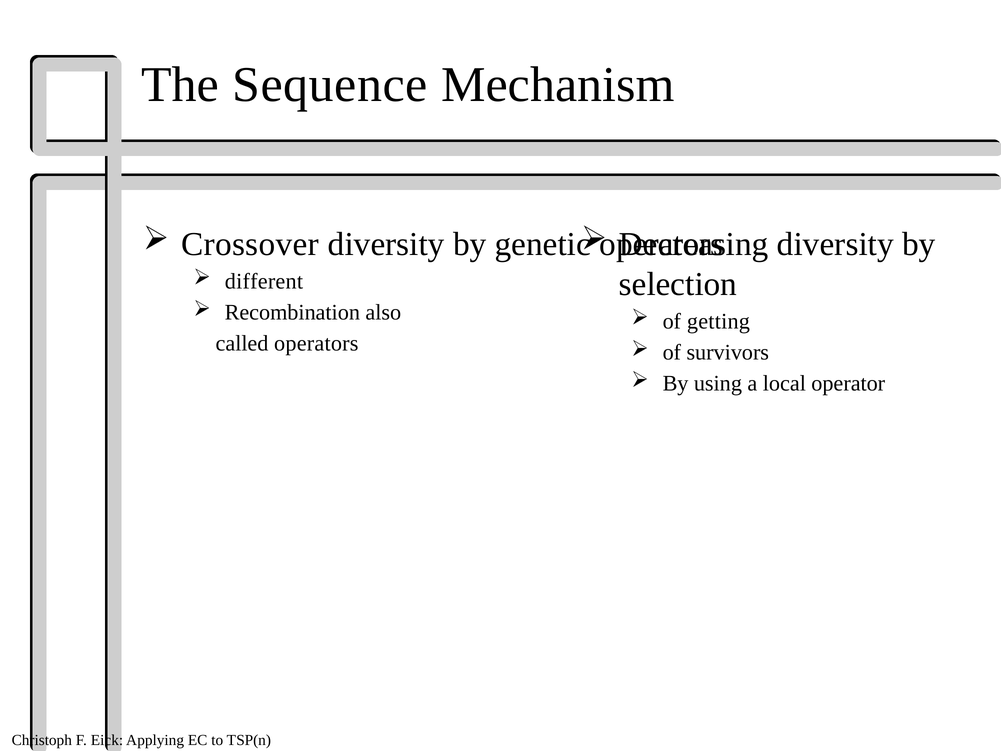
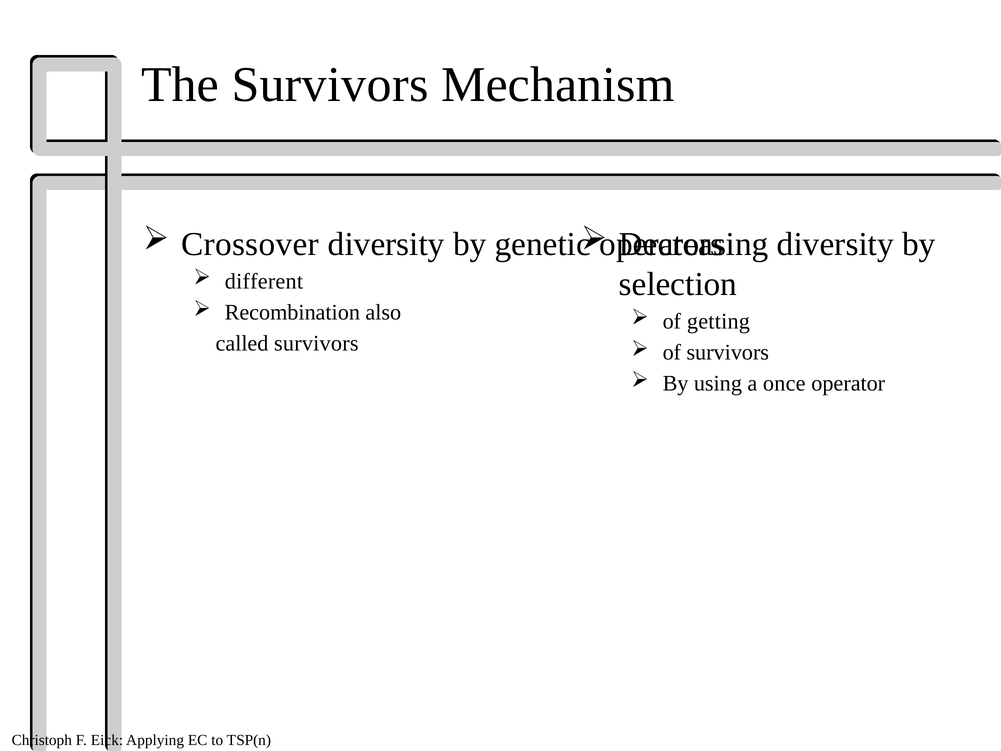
The Sequence: Sequence -> Survivors
called operators: operators -> survivors
local: local -> once
